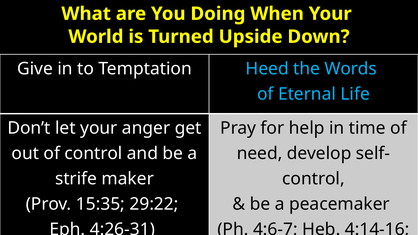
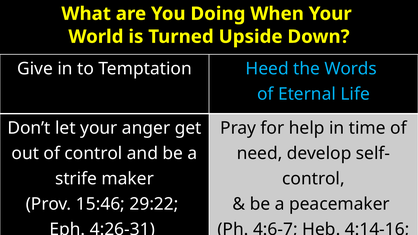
15:35: 15:35 -> 15:46
